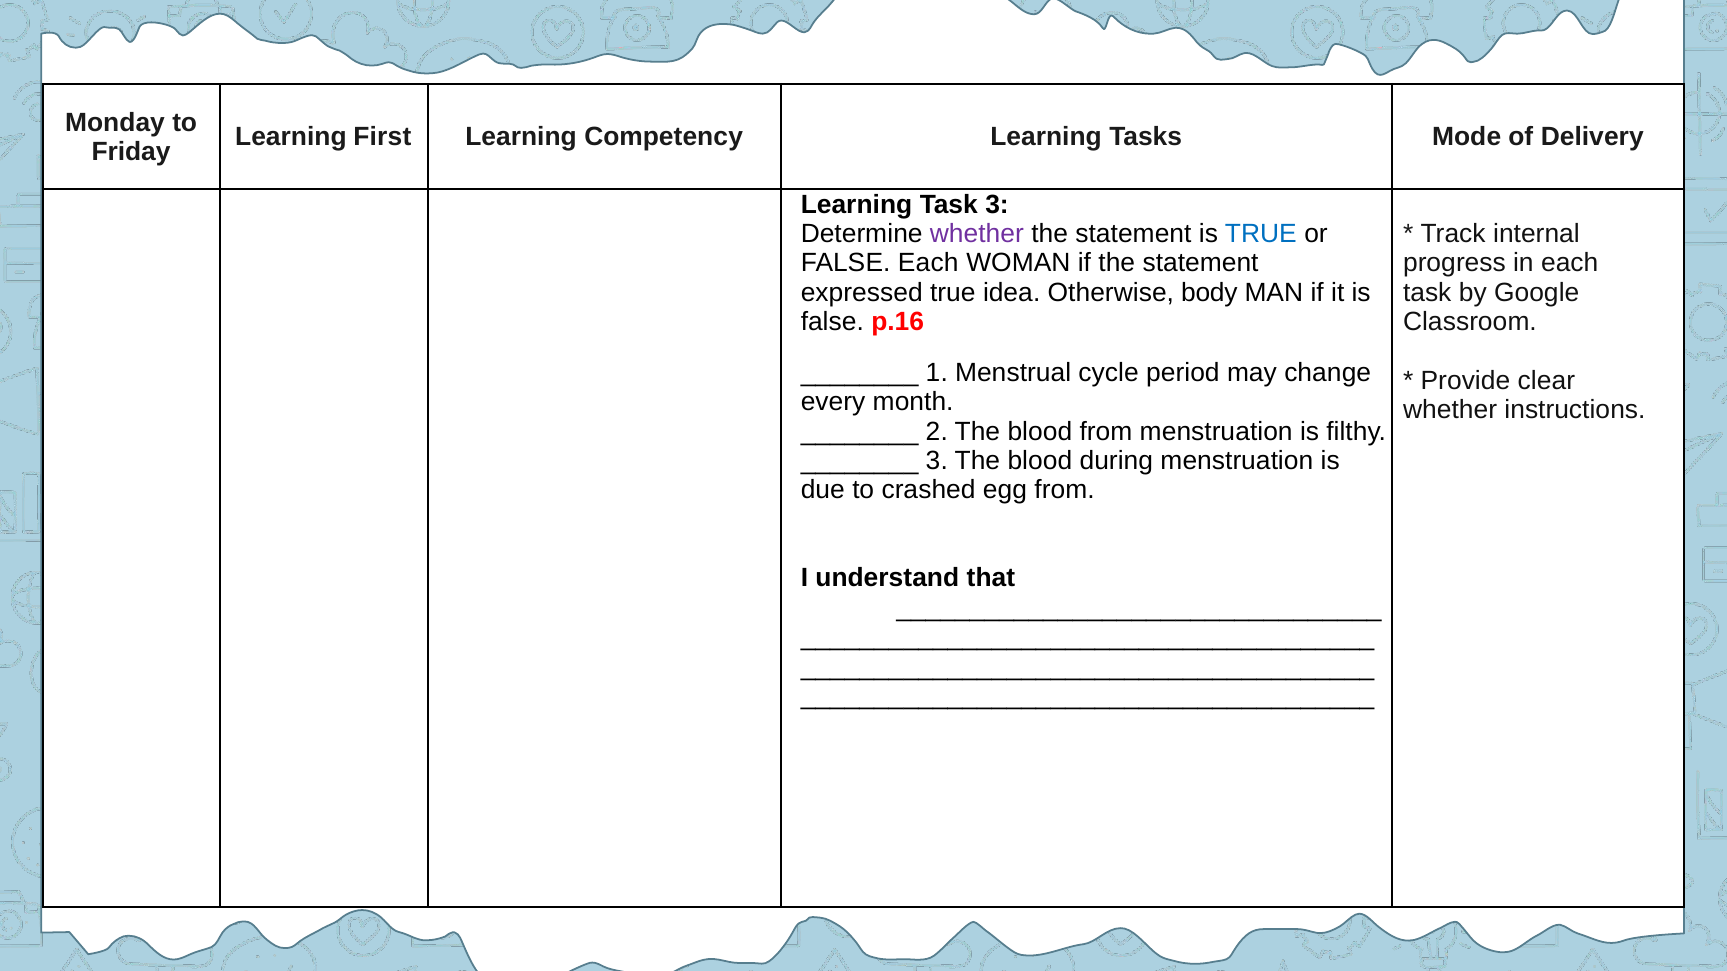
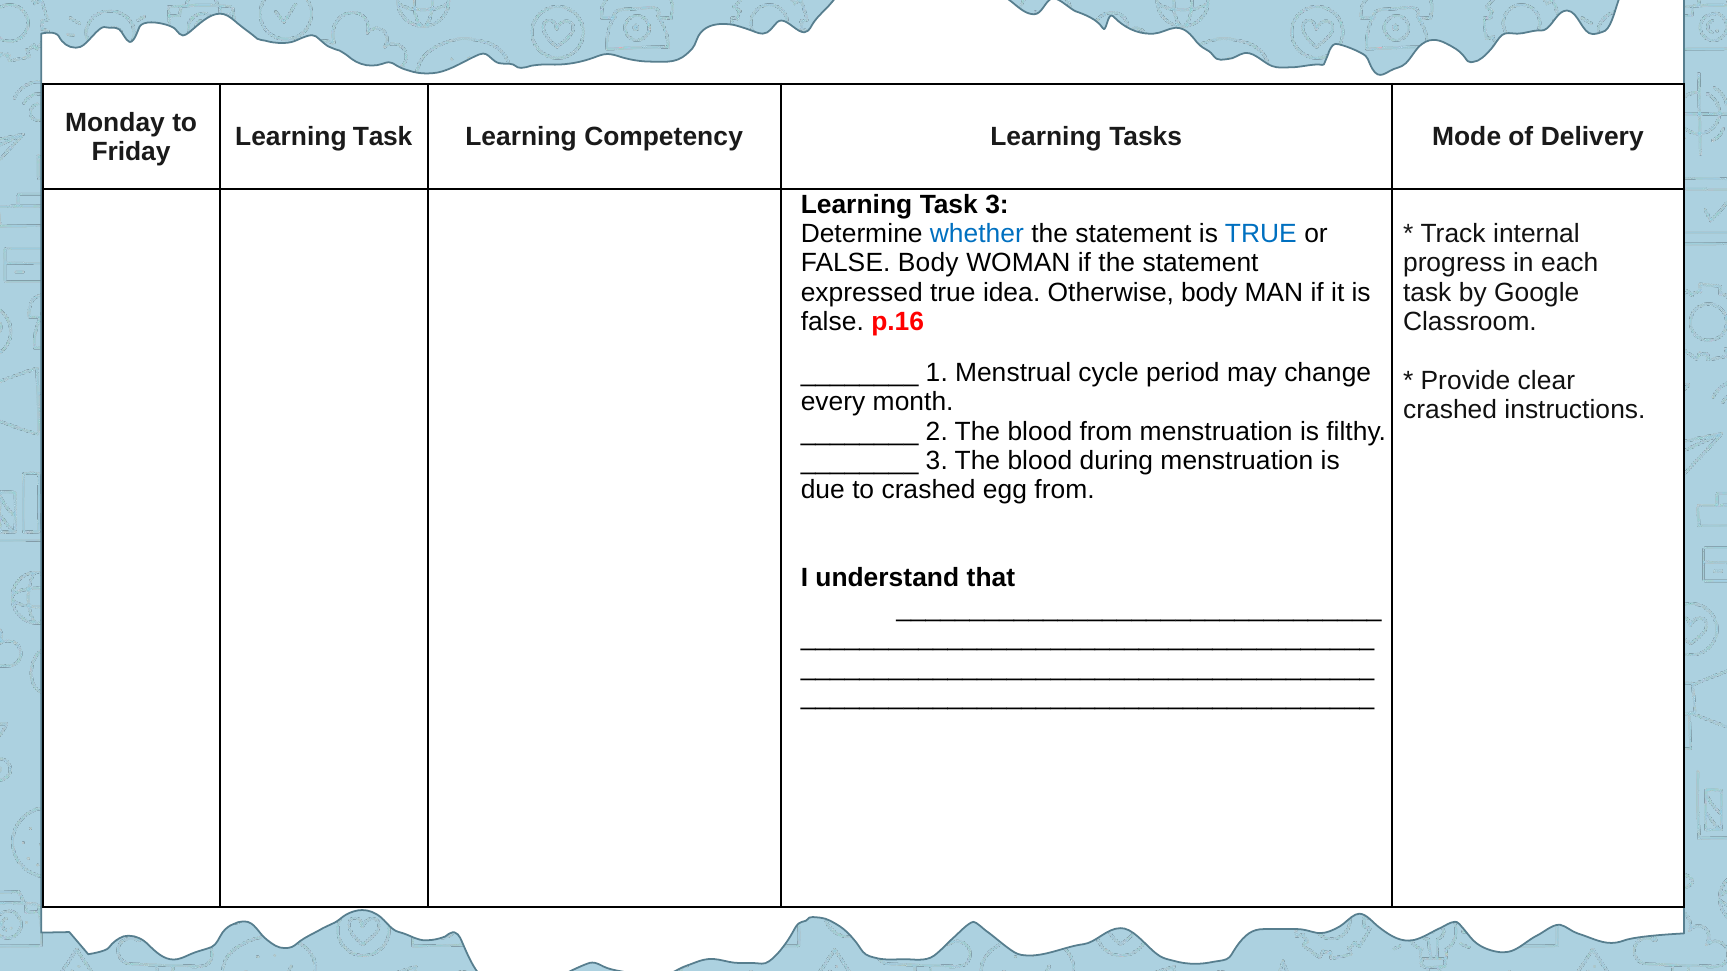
First at (382, 137): First -> Task
whether at (977, 234) colour: purple -> blue
FALSE Each: Each -> Body
whether at (1450, 410): whether -> crashed
